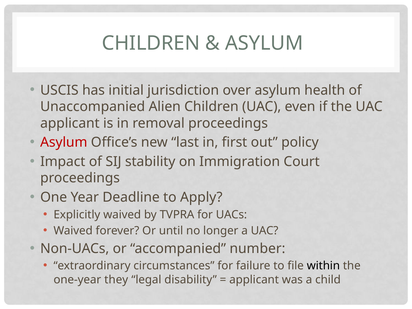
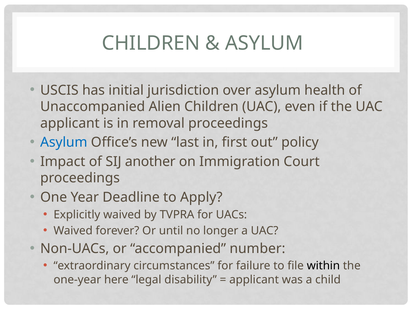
Asylum at (64, 142) colour: red -> blue
stability: stability -> another
they: they -> here
